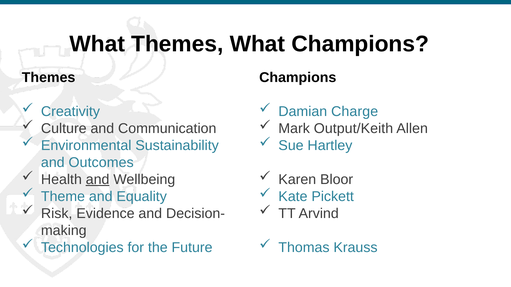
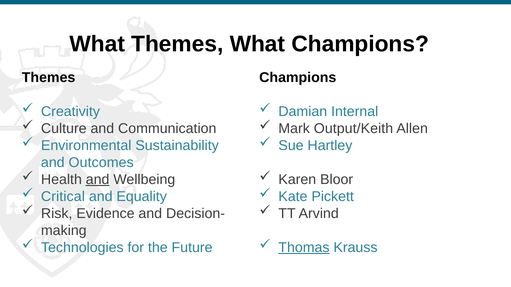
Charge: Charge -> Internal
Theme: Theme -> Critical
Thomas underline: none -> present
